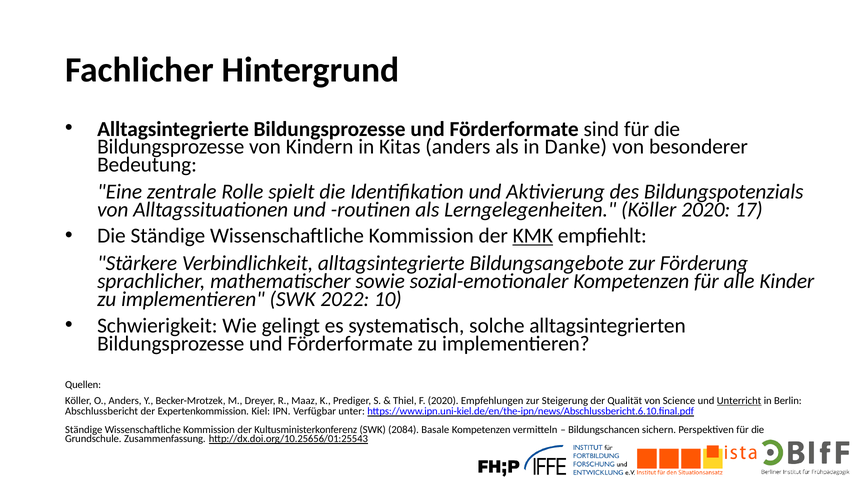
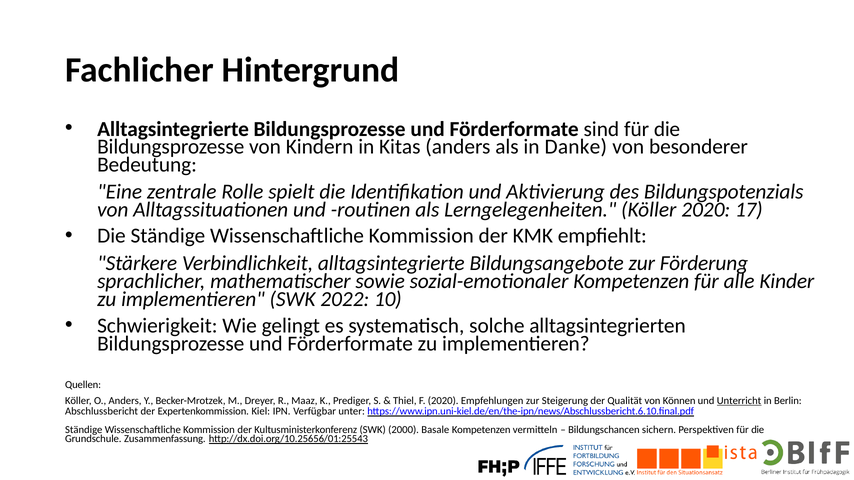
KMK underline: present -> none
Science: Science -> Können
2084: 2084 -> 2000
